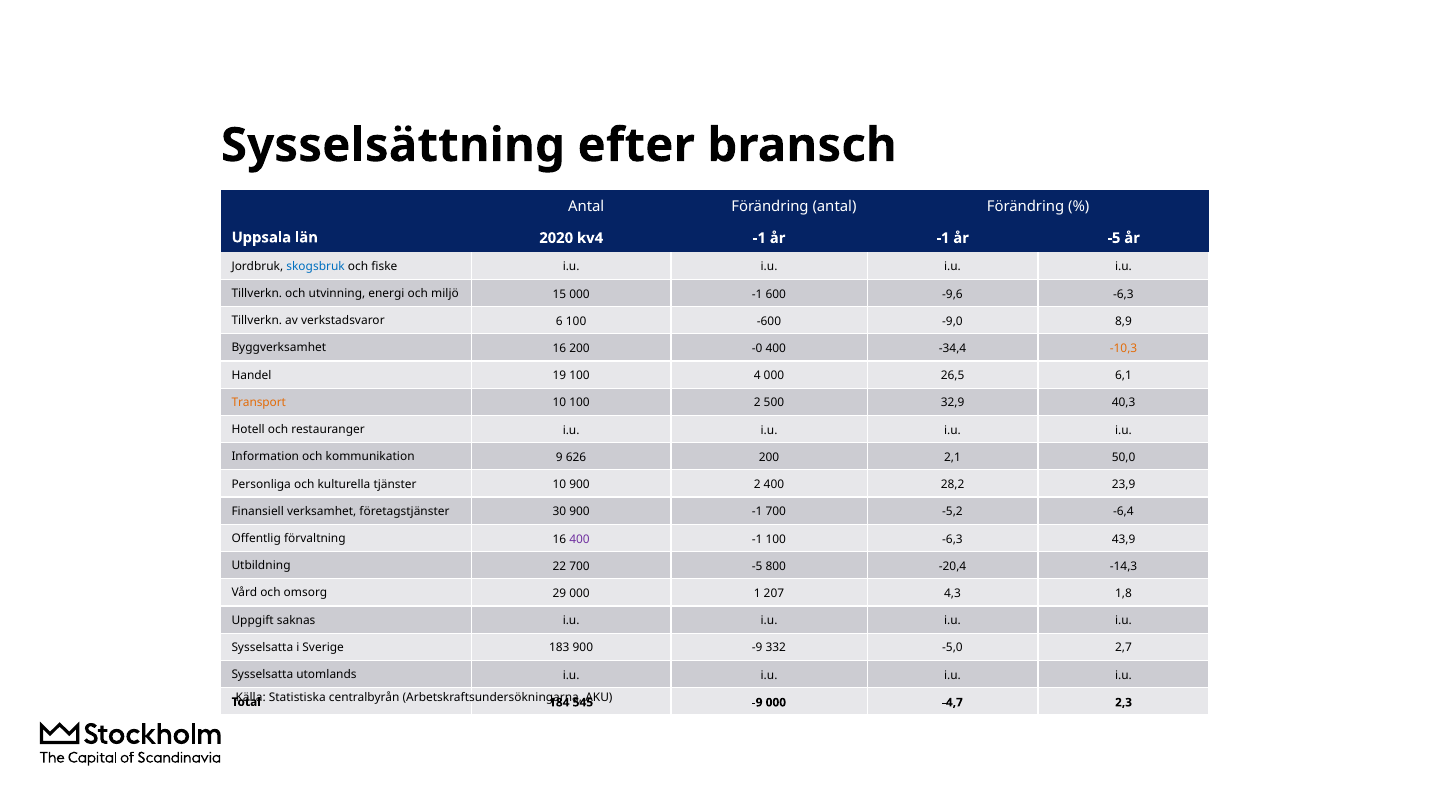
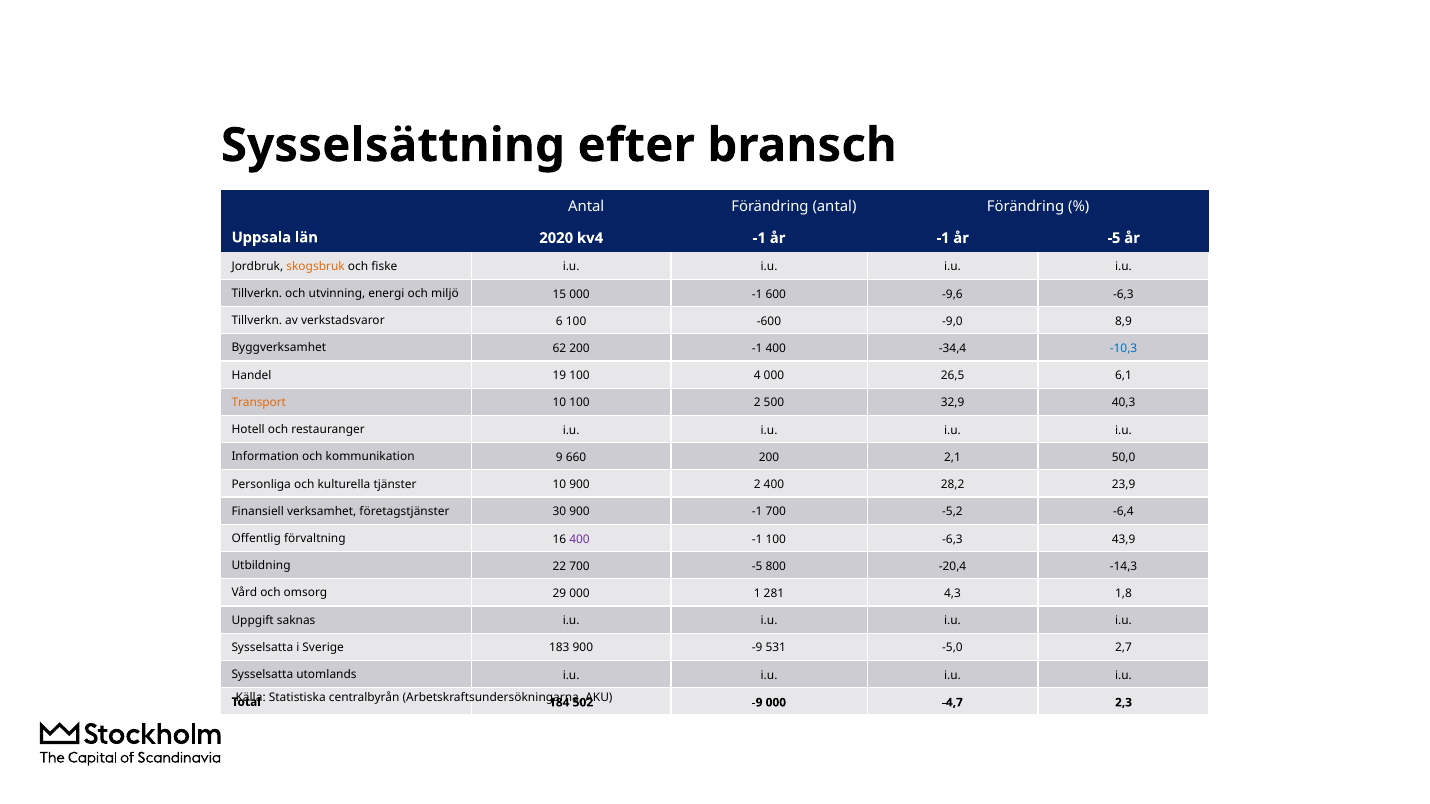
skogsbruk colour: blue -> orange
Byggverksamhet 16: 16 -> 62
200 -0: -0 -> -1
-10,3 colour: orange -> blue
626: 626 -> 660
207: 207 -> 281
332: 332 -> 531
545: 545 -> 502
